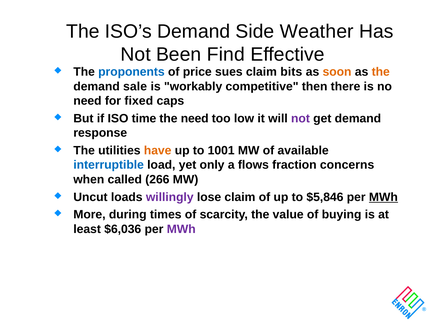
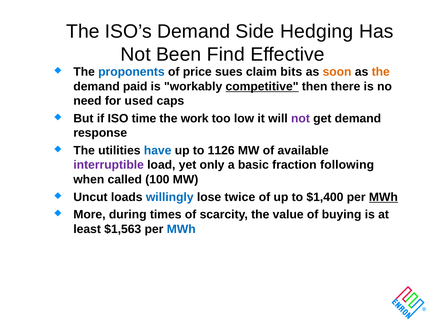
Weather: Weather -> Hedging
sale: sale -> paid
competitive underline: none -> present
fixed: fixed -> used
the need: need -> work
have colour: orange -> blue
1001: 1001 -> 1126
interruptible colour: blue -> purple
flows: flows -> basic
concerns: concerns -> following
266: 266 -> 100
willingly colour: purple -> blue
lose claim: claim -> twice
$5,846: $5,846 -> $1,400
$6,036: $6,036 -> $1,563
MWh at (181, 229) colour: purple -> blue
